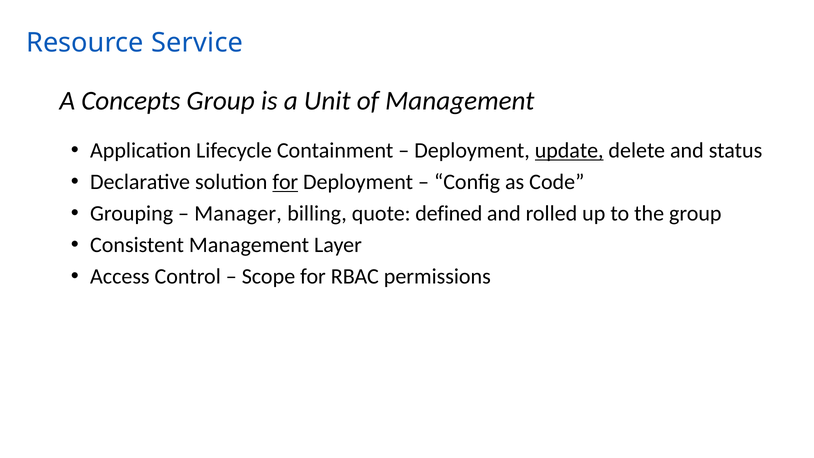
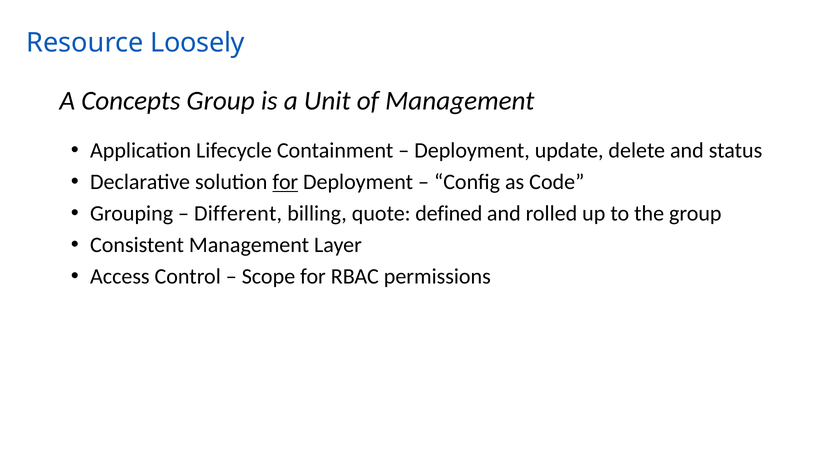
Service: Service -> Loosely
update underline: present -> none
Manager: Manager -> Different
